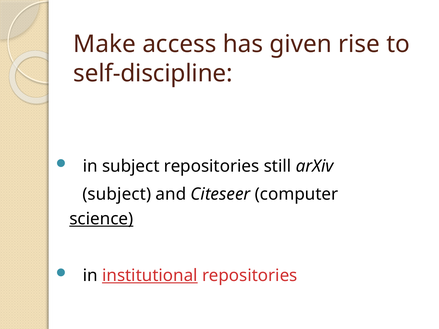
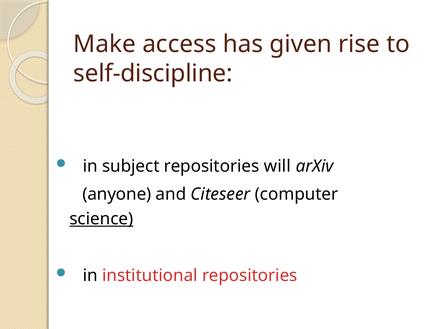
still: still -> will
subject at (117, 195): subject -> anyone
institutional underline: present -> none
